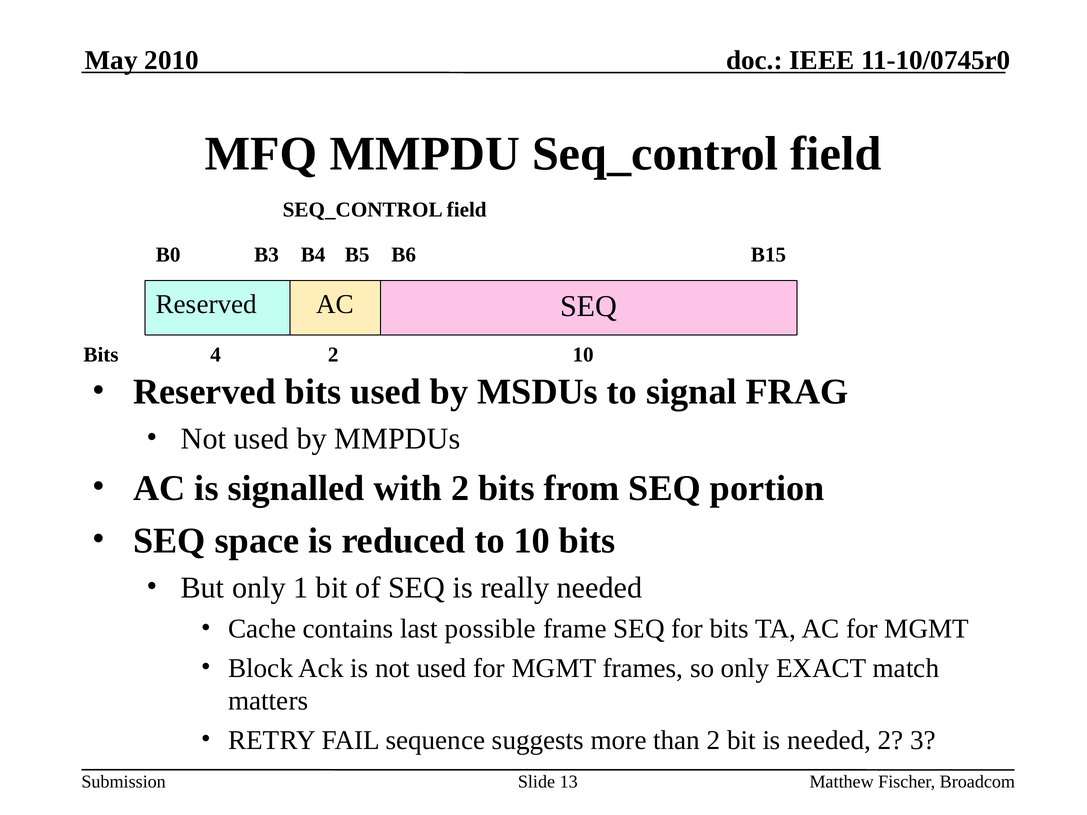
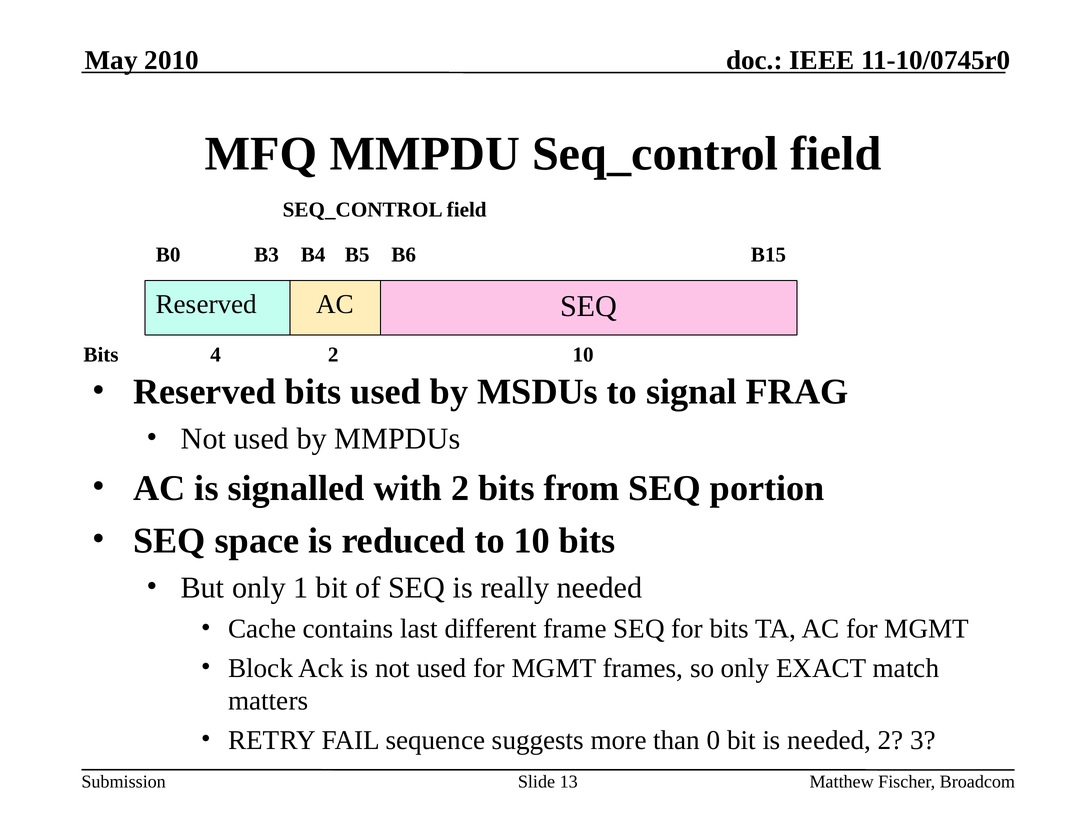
possible: possible -> different
than 2: 2 -> 0
